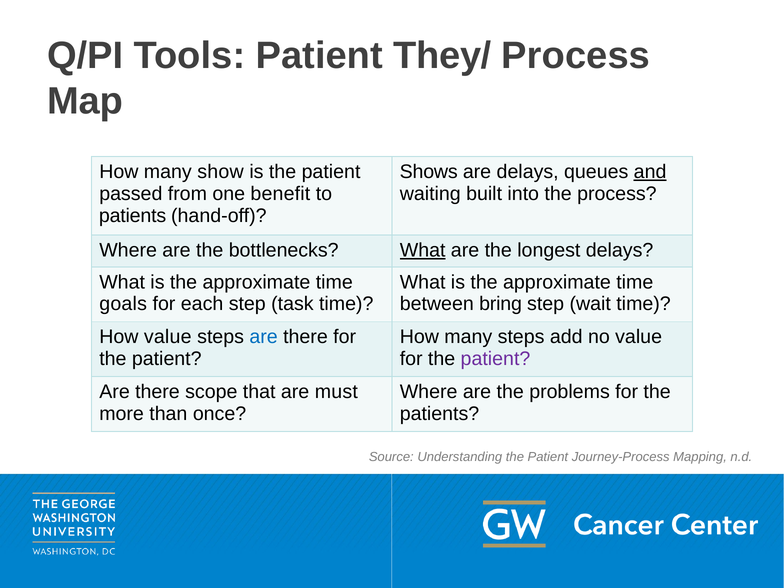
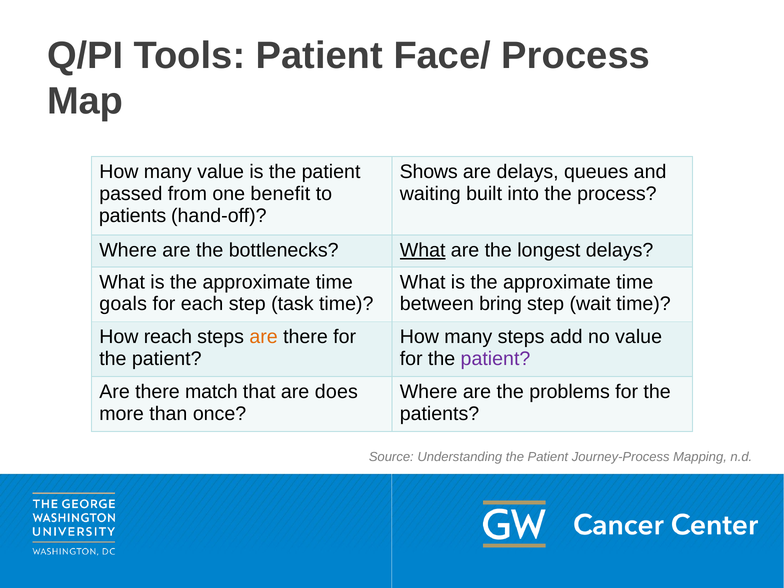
They/: They/ -> Face/
many show: show -> value
and underline: present -> none
How value: value -> reach
are at (264, 337) colour: blue -> orange
scope: scope -> match
must: must -> does
